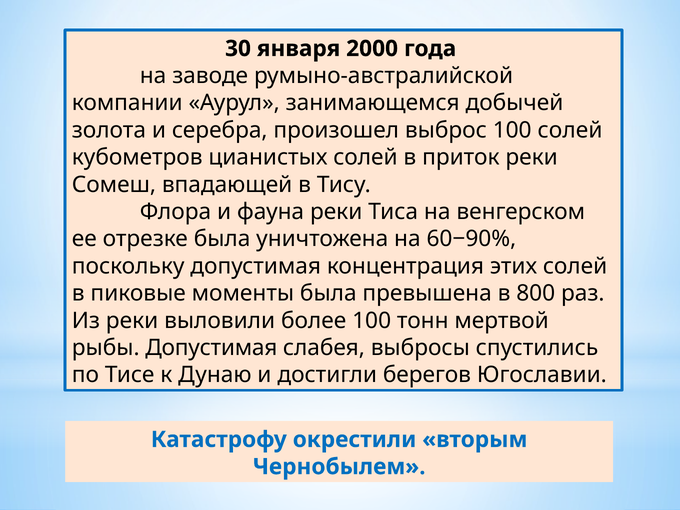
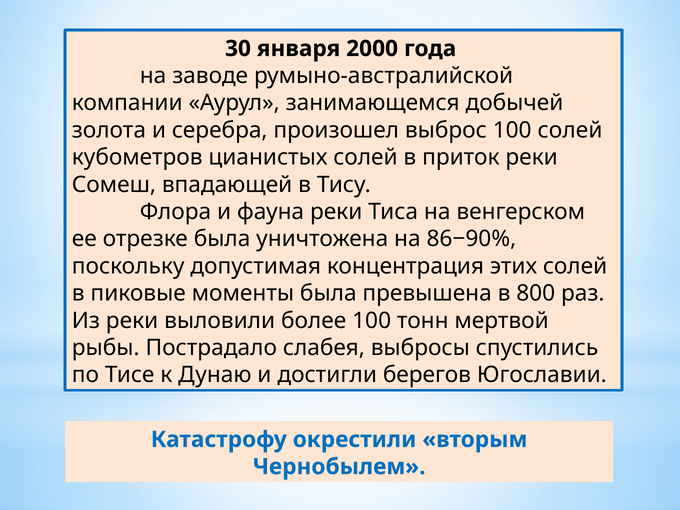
60−90%: 60−90% -> 86−90%
рыбы Допустимая: Допустимая -> Пострадало
